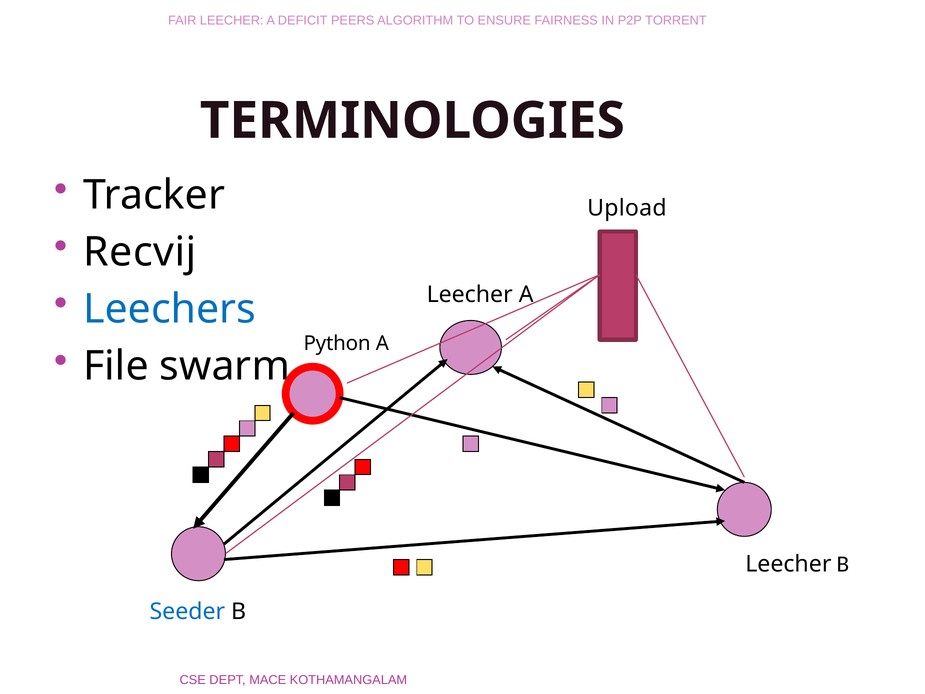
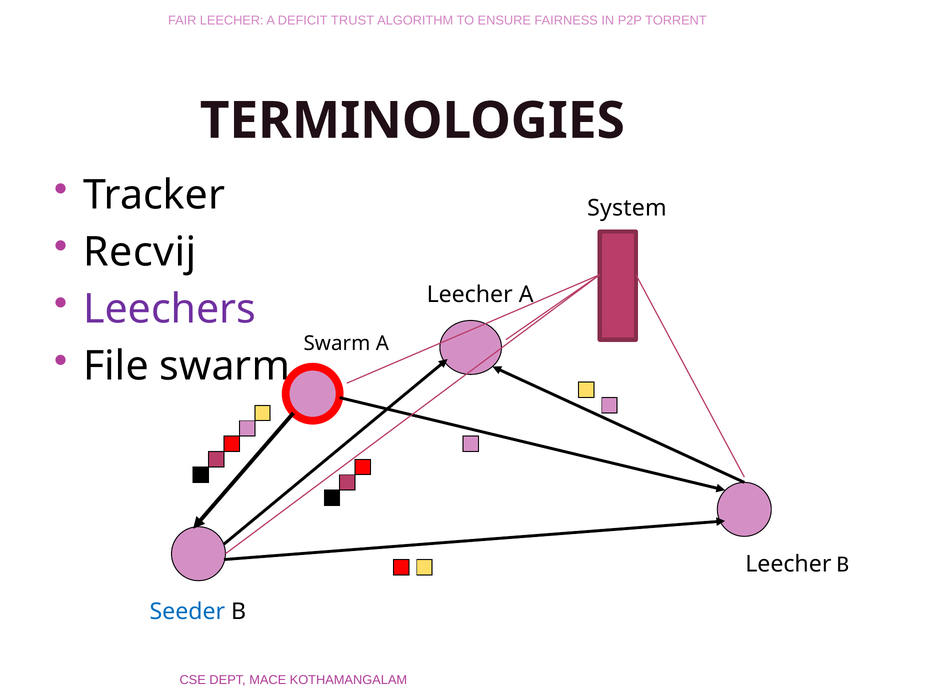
PEERS: PEERS -> TRUST
Upload: Upload -> System
Leechers colour: blue -> purple
Python at (337, 344): Python -> Swarm
